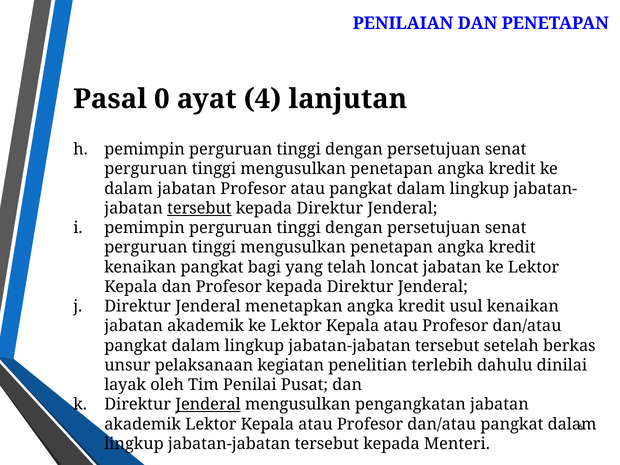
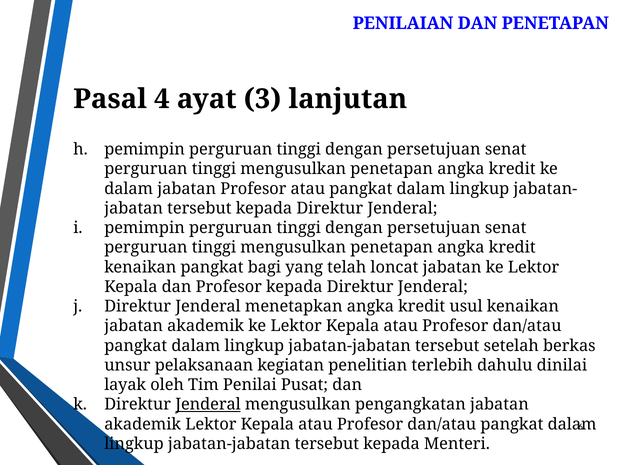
0: 0 -> 4
4: 4 -> 3
tersebut at (199, 208) underline: present -> none
